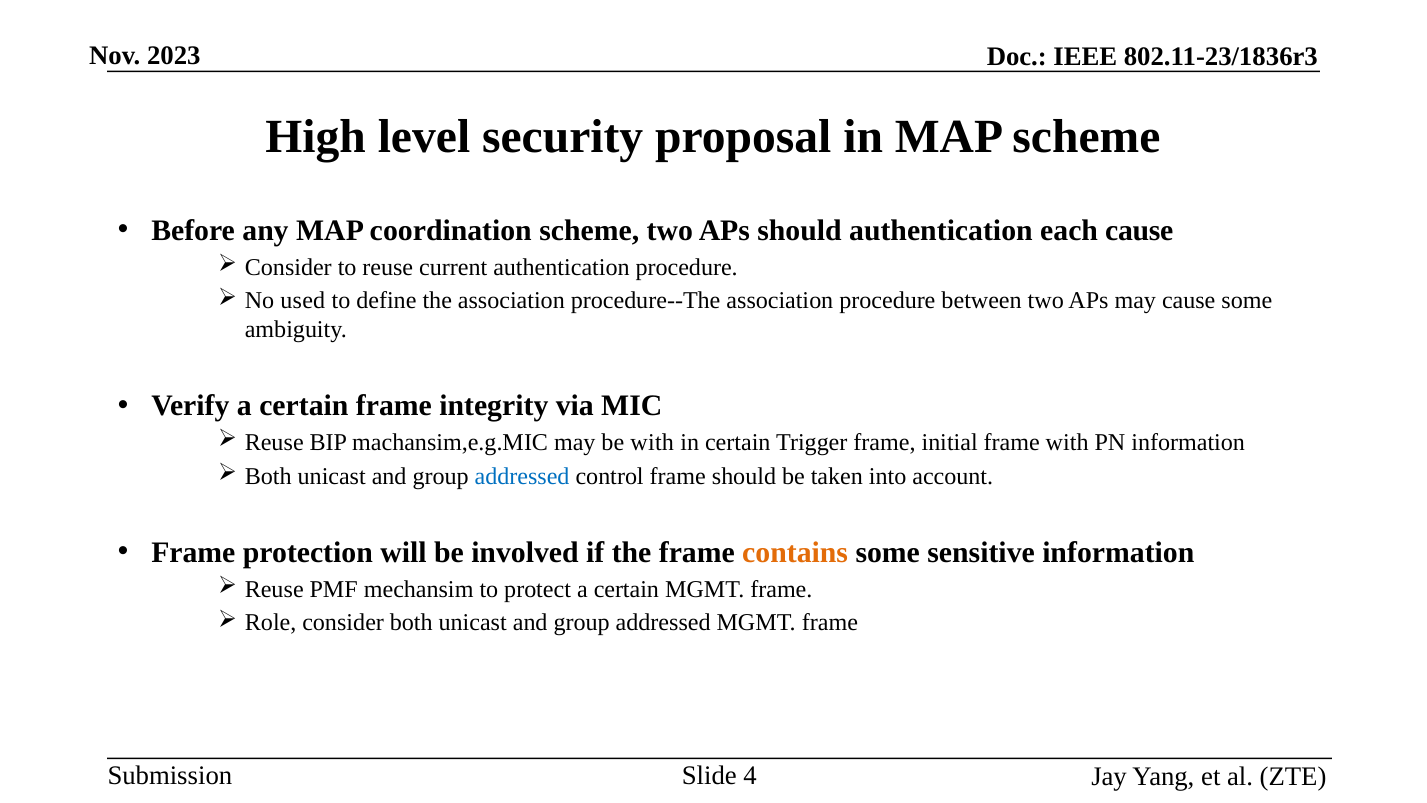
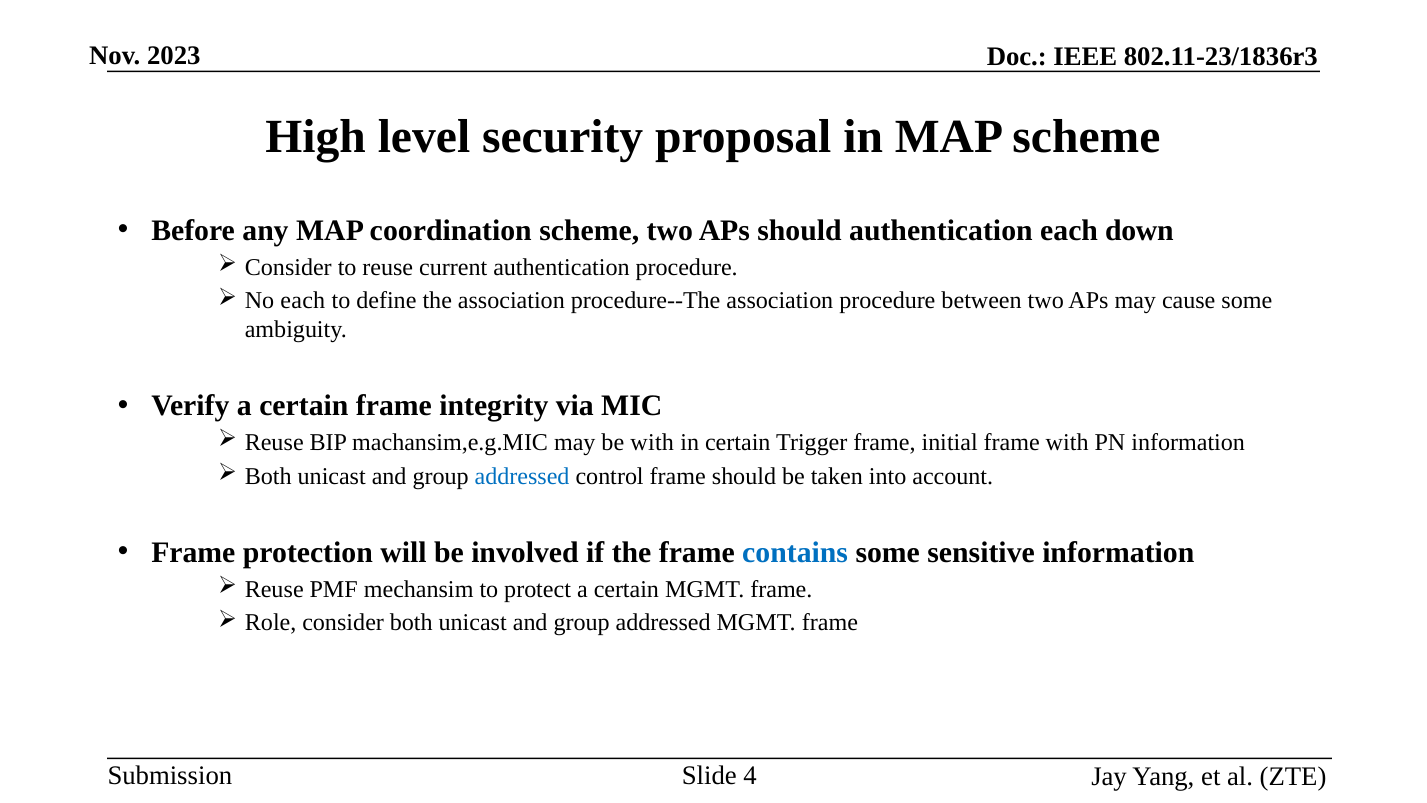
each cause: cause -> down
No used: used -> each
contains colour: orange -> blue
